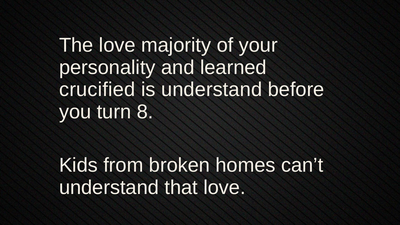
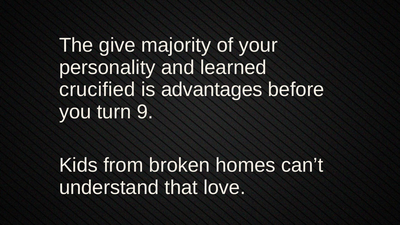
The love: love -> give
is understand: understand -> advantages
8: 8 -> 9
